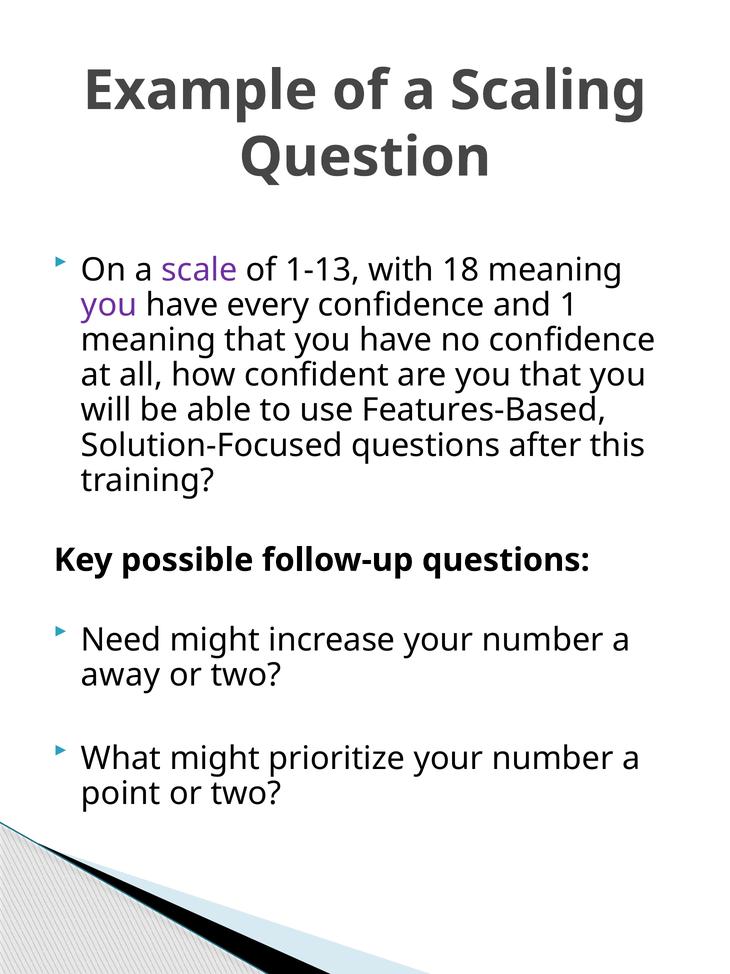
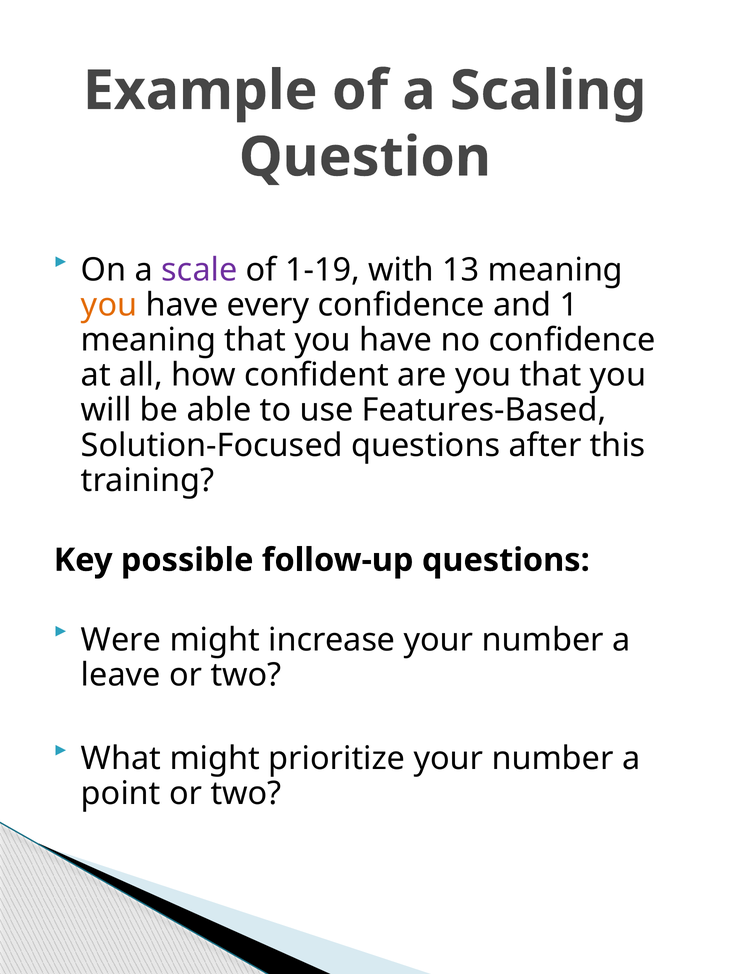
1-13: 1-13 -> 1-19
18: 18 -> 13
you at (109, 305) colour: purple -> orange
Need: Need -> Were
away: away -> leave
